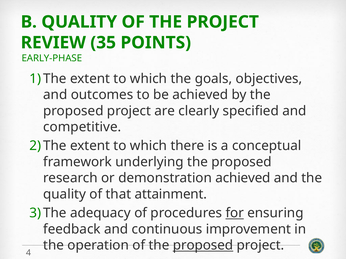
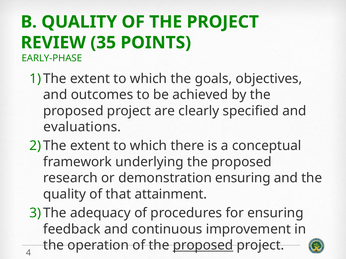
competitive: competitive -> evaluations
demonstration achieved: achieved -> ensuring
for underline: present -> none
